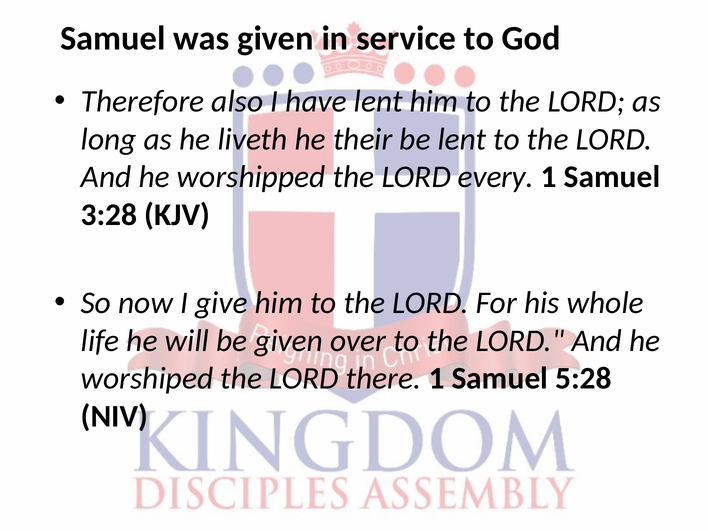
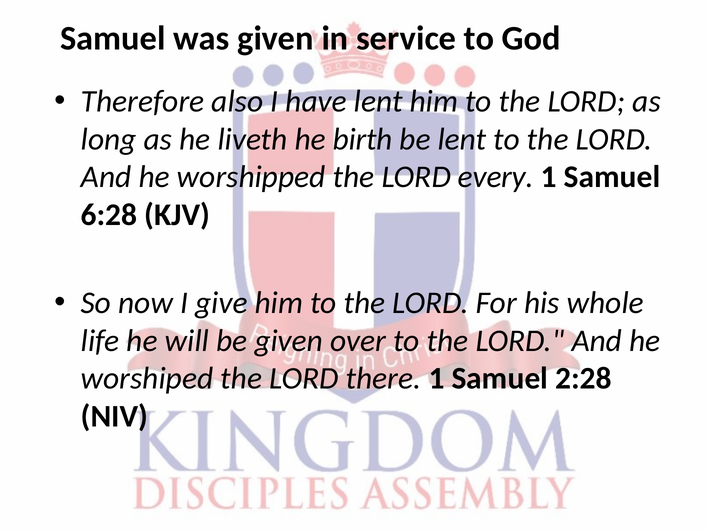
their: their -> birth
3:28: 3:28 -> 6:28
5:28: 5:28 -> 2:28
